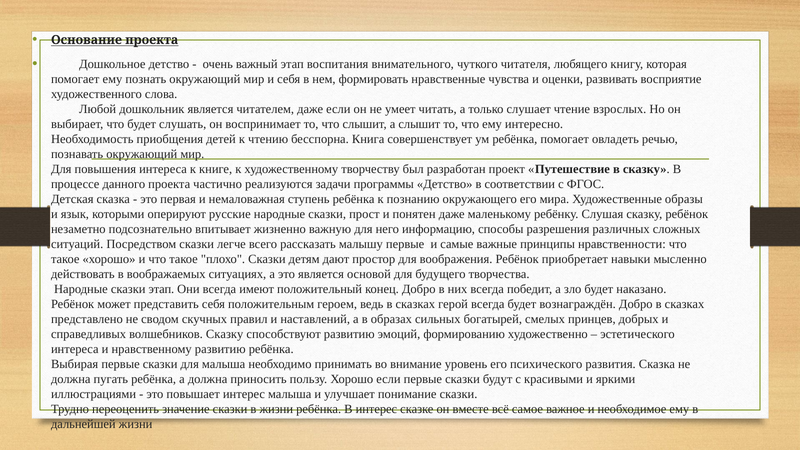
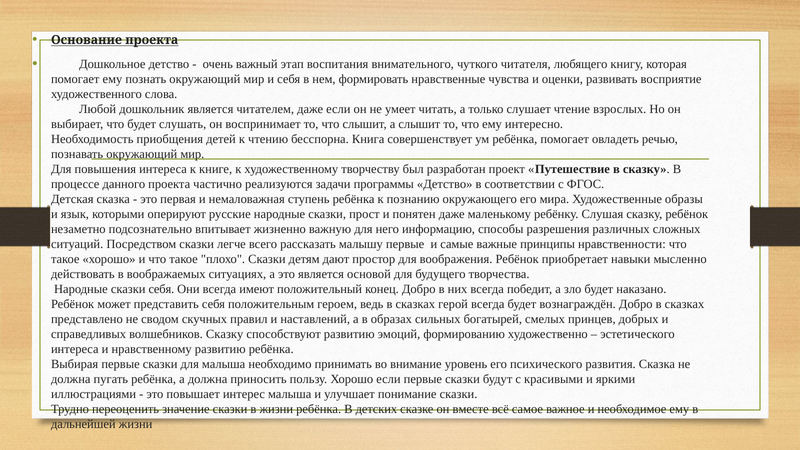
сказки этап: этап -> себя
В интерес: интерес -> детских
